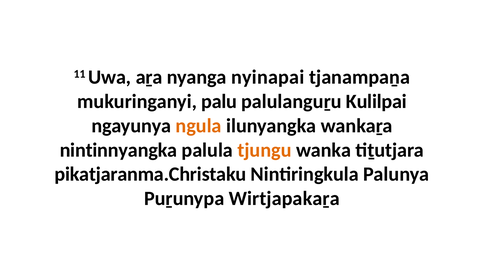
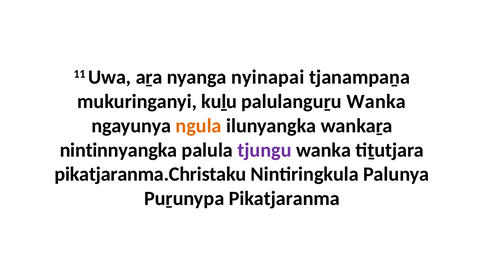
palu: palu -> kuḻu
palulanguṟu Kulilpai: Kulilpai -> Wanka
tjungu colour: orange -> purple
Wirtjapakaṟa: Wirtjapakaṟa -> Pikatjaranma
